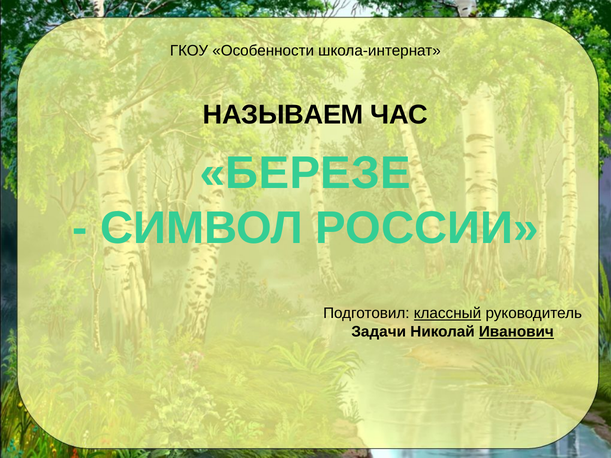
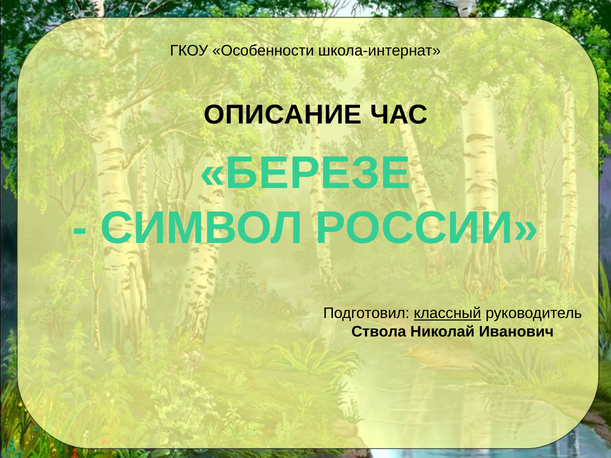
НАЗЫВАЕМ: НАЗЫВАЕМ -> ОПИСАНИЕ
Задачи: Задачи -> Ствола
Иванович underline: present -> none
